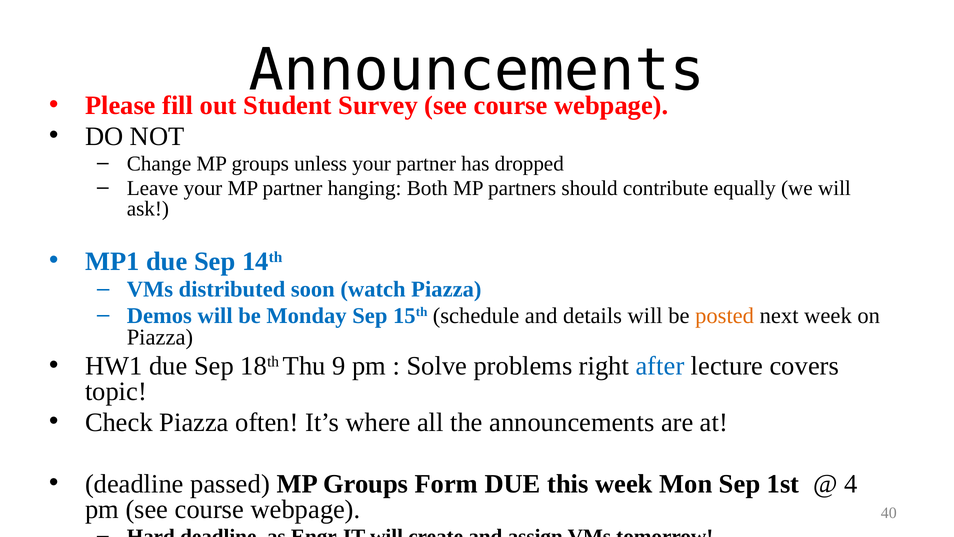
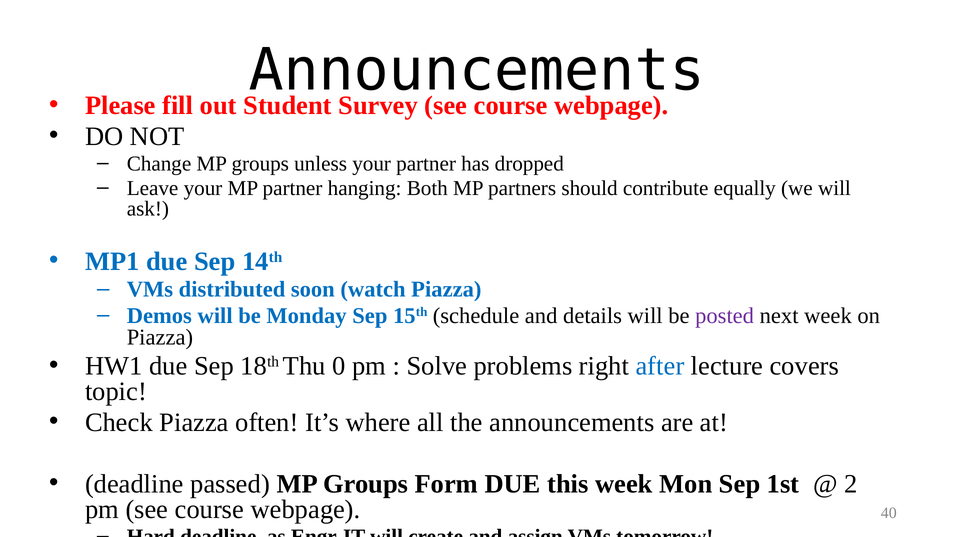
posted colour: orange -> purple
9: 9 -> 0
4: 4 -> 2
